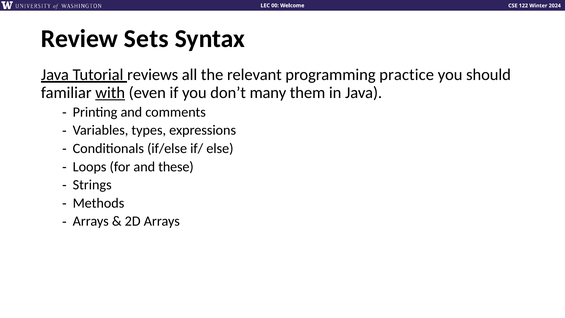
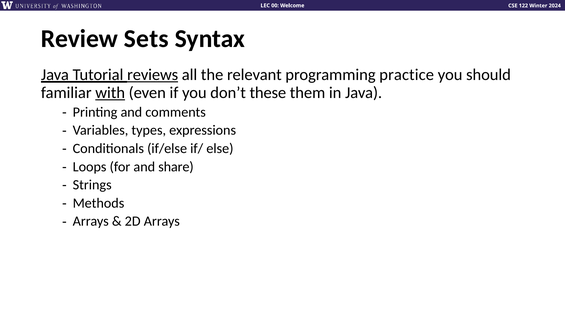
reviews underline: none -> present
many: many -> these
these: these -> share
